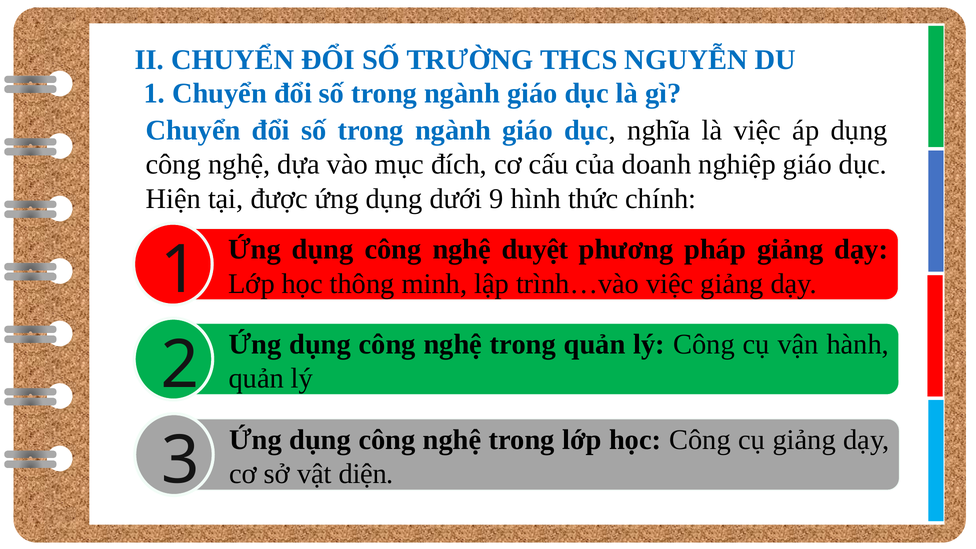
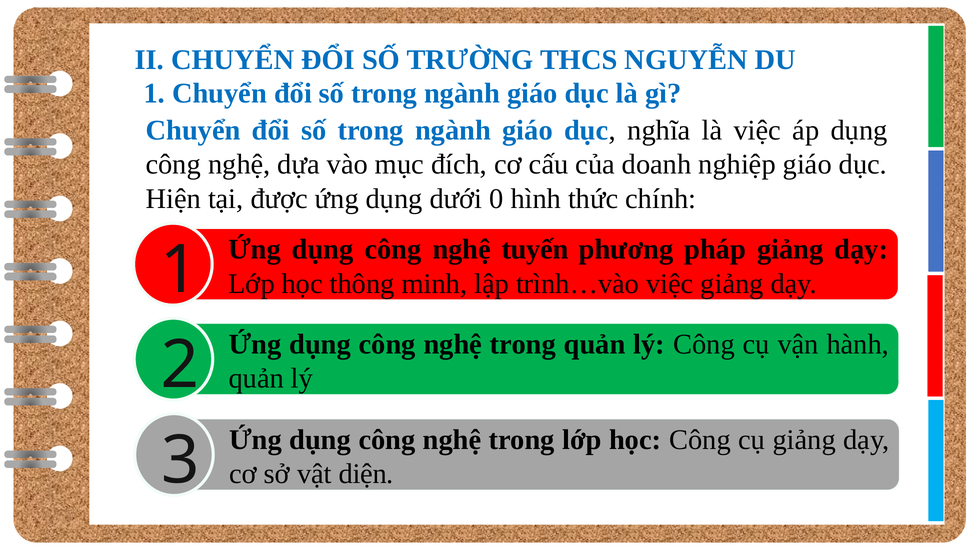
9: 9 -> 0
duyệt: duyệt -> tuyến
